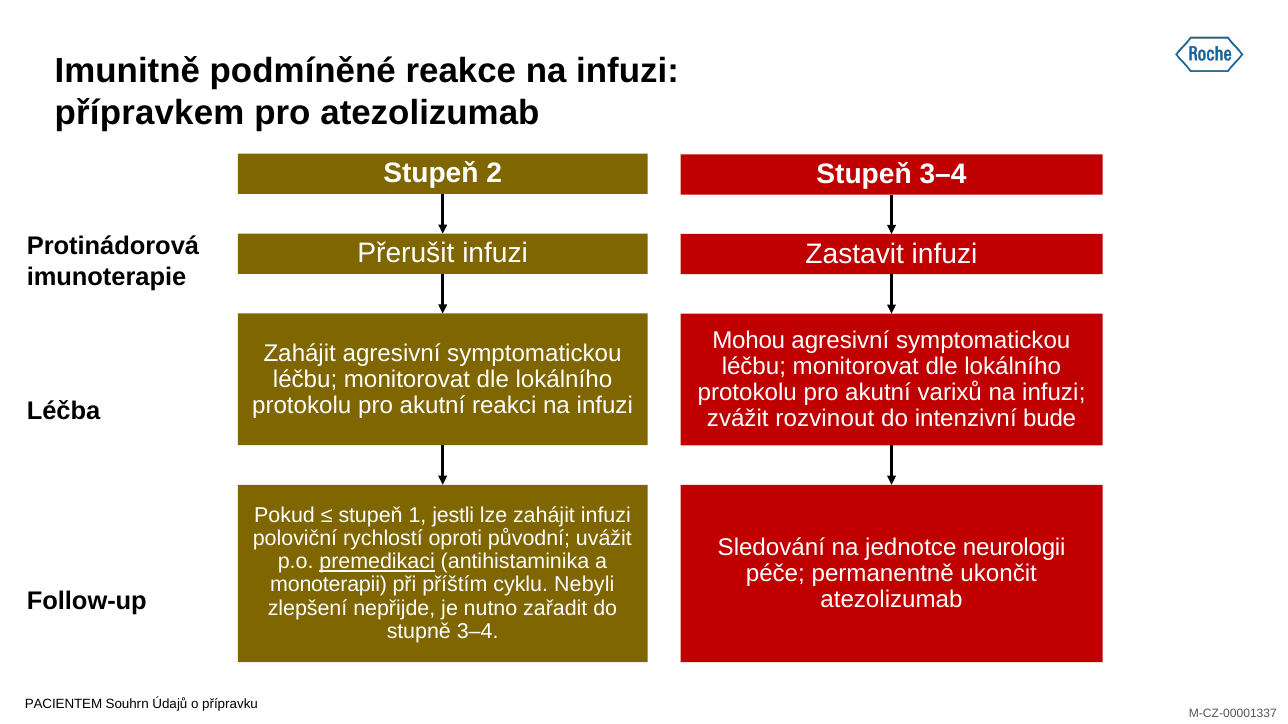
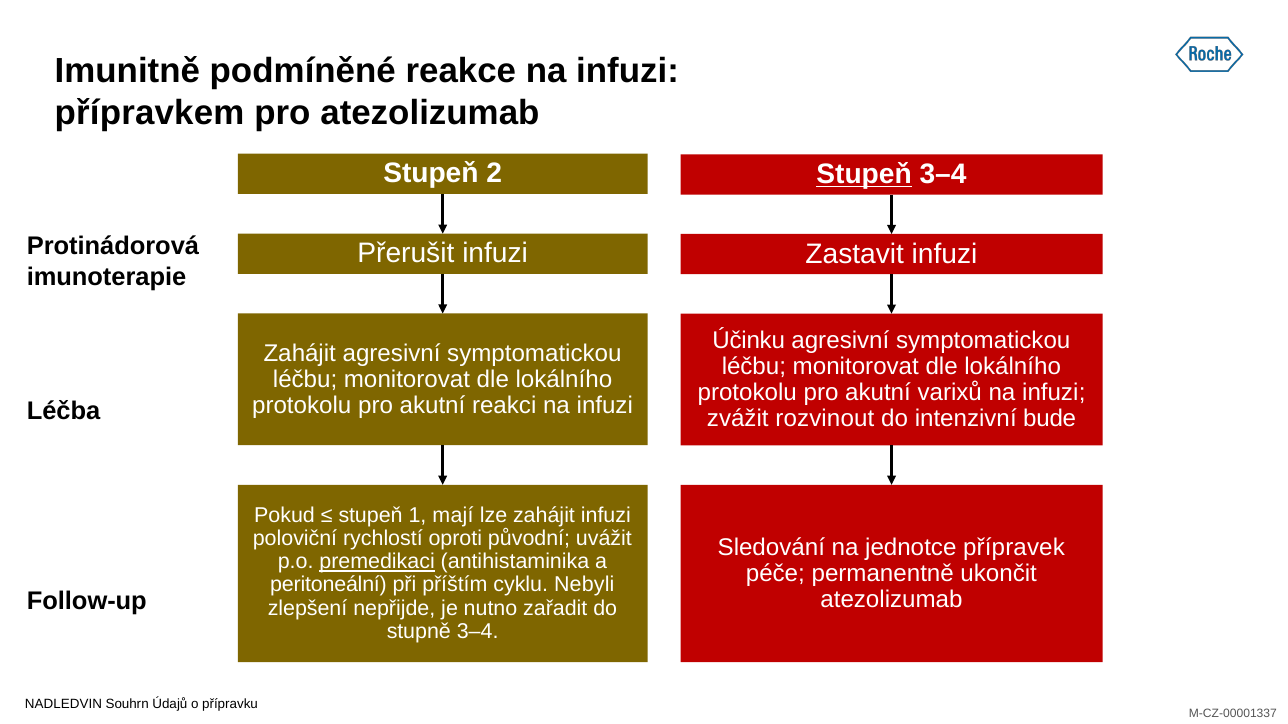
Stupeň at (864, 174) underline: none -> present
Mohou: Mohou -> Účinku
jestli: jestli -> mají
neurologii: neurologii -> přípravek
monoterapii: monoterapii -> peritoneální
PACIENTEM: PACIENTEM -> NADLEDVIN
